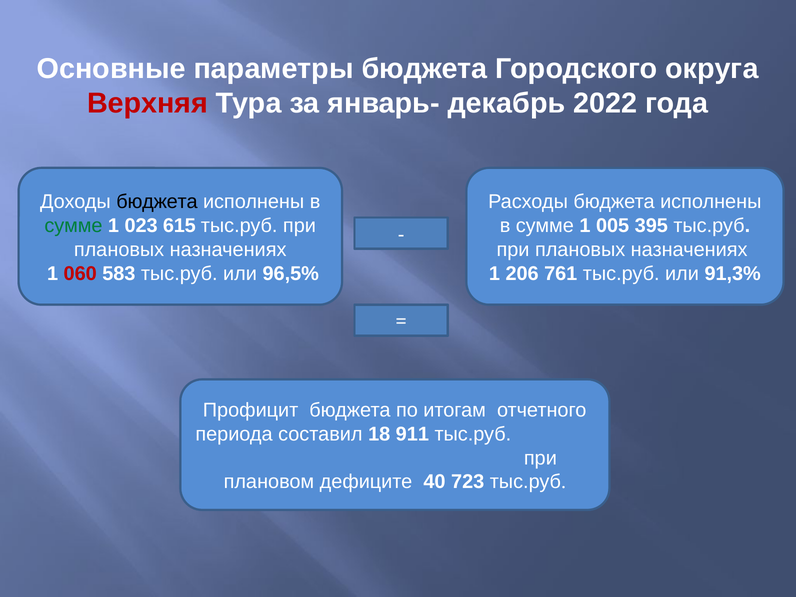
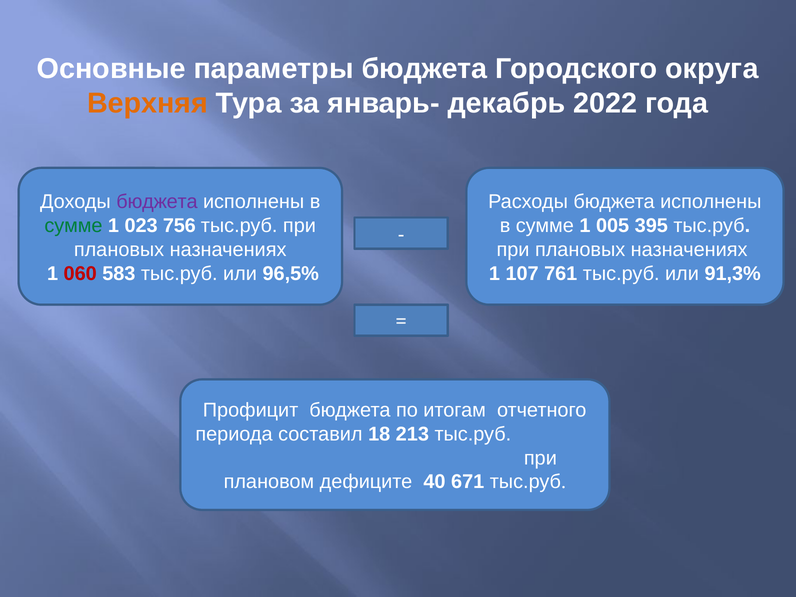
Верхняя colour: red -> orange
бюджета at (157, 202) colour: black -> purple
615: 615 -> 756
206: 206 -> 107
911: 911 -> 213
723: 723 -> 671
